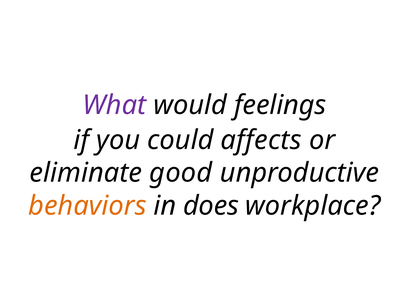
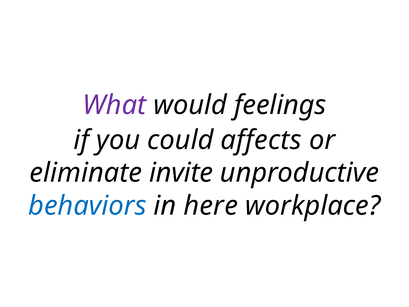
good: good -> invite
behaviors colour: orange -> blue
does: does -> here
